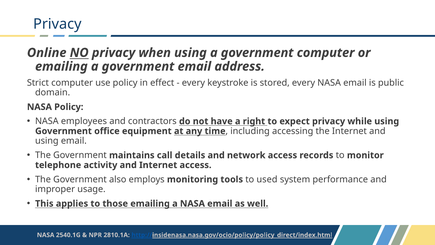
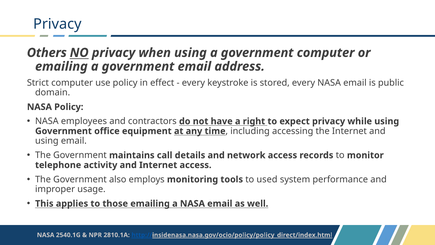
Online: Online -> Others
